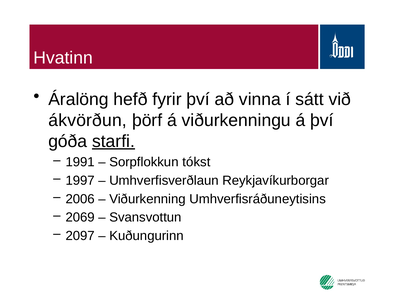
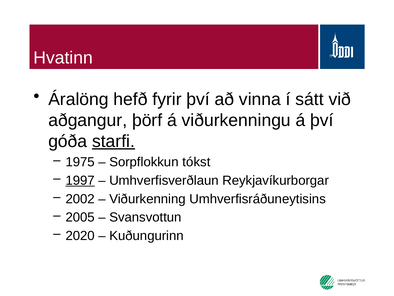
ákvörðun: ákvörðun -> aðgangur
1991: 1991 -> 1975
1997 underline: none -> present
2006: 2006 -> 2002
2069: 2069 -> 2005
2097: 2097 -> 2020
